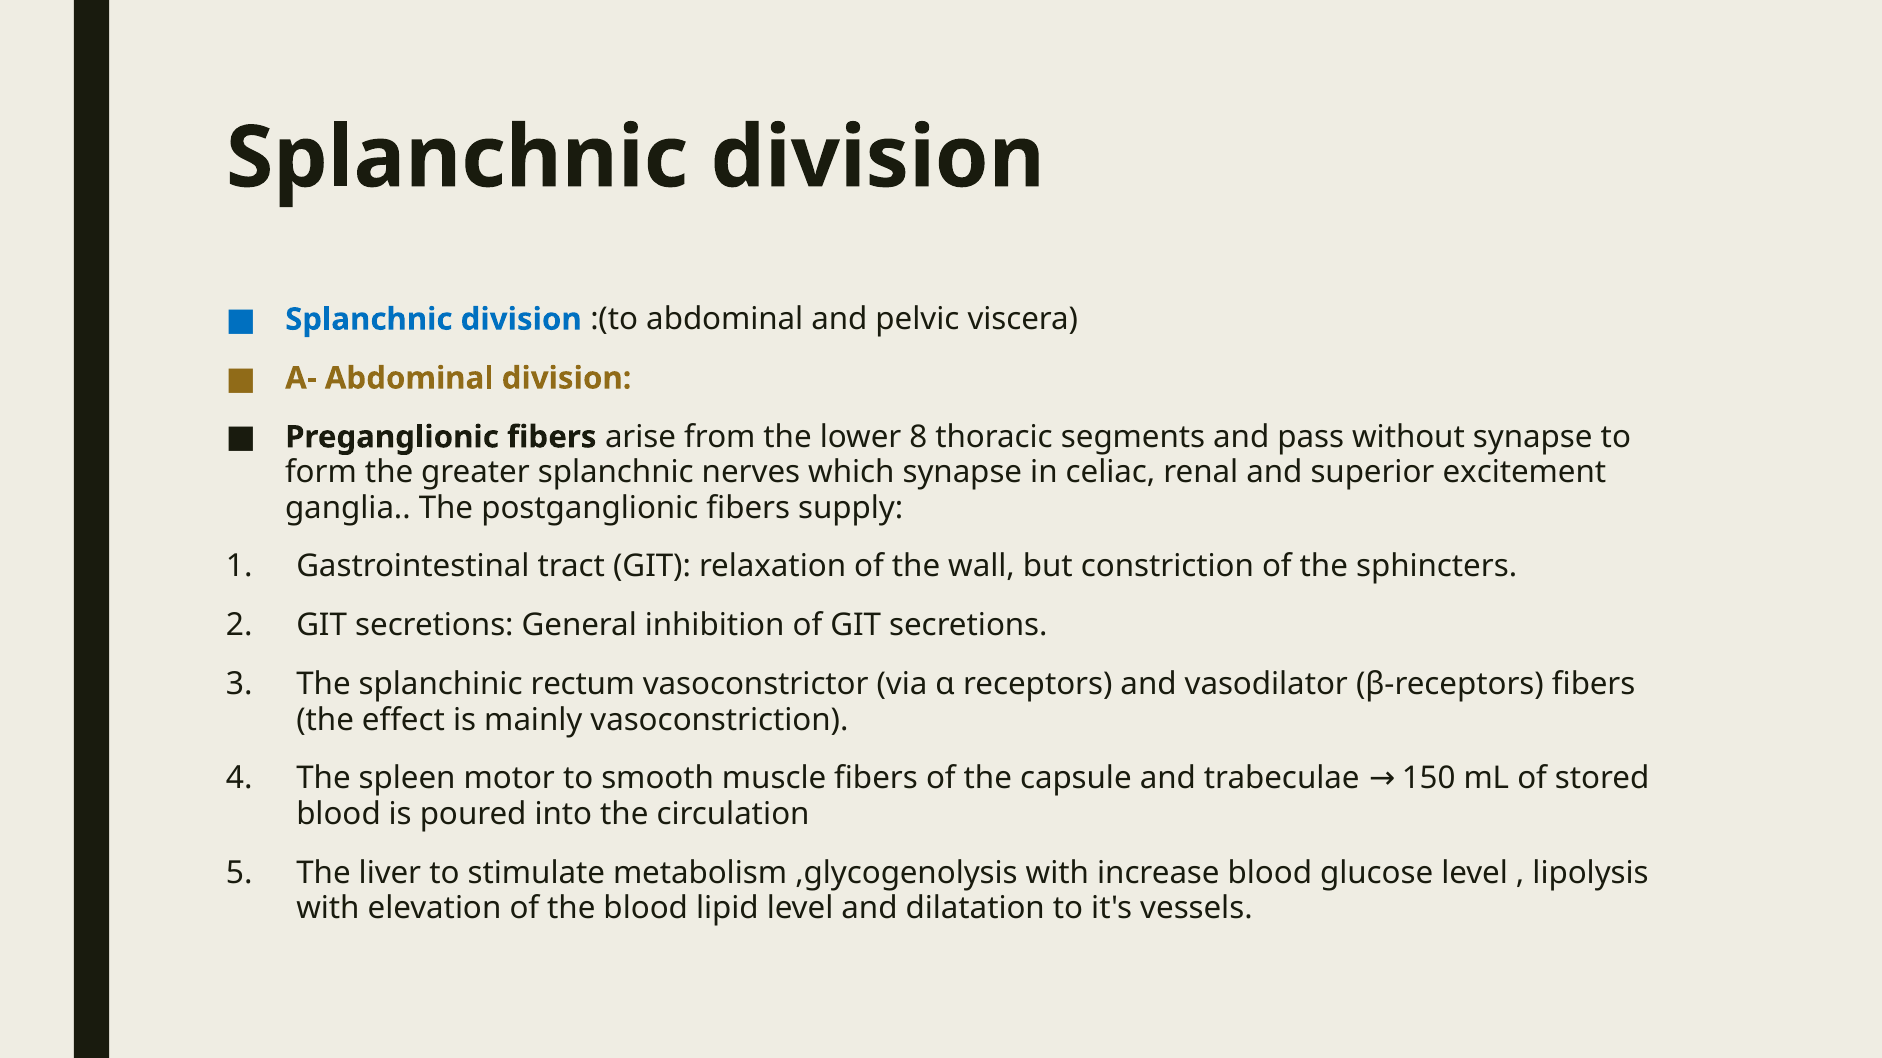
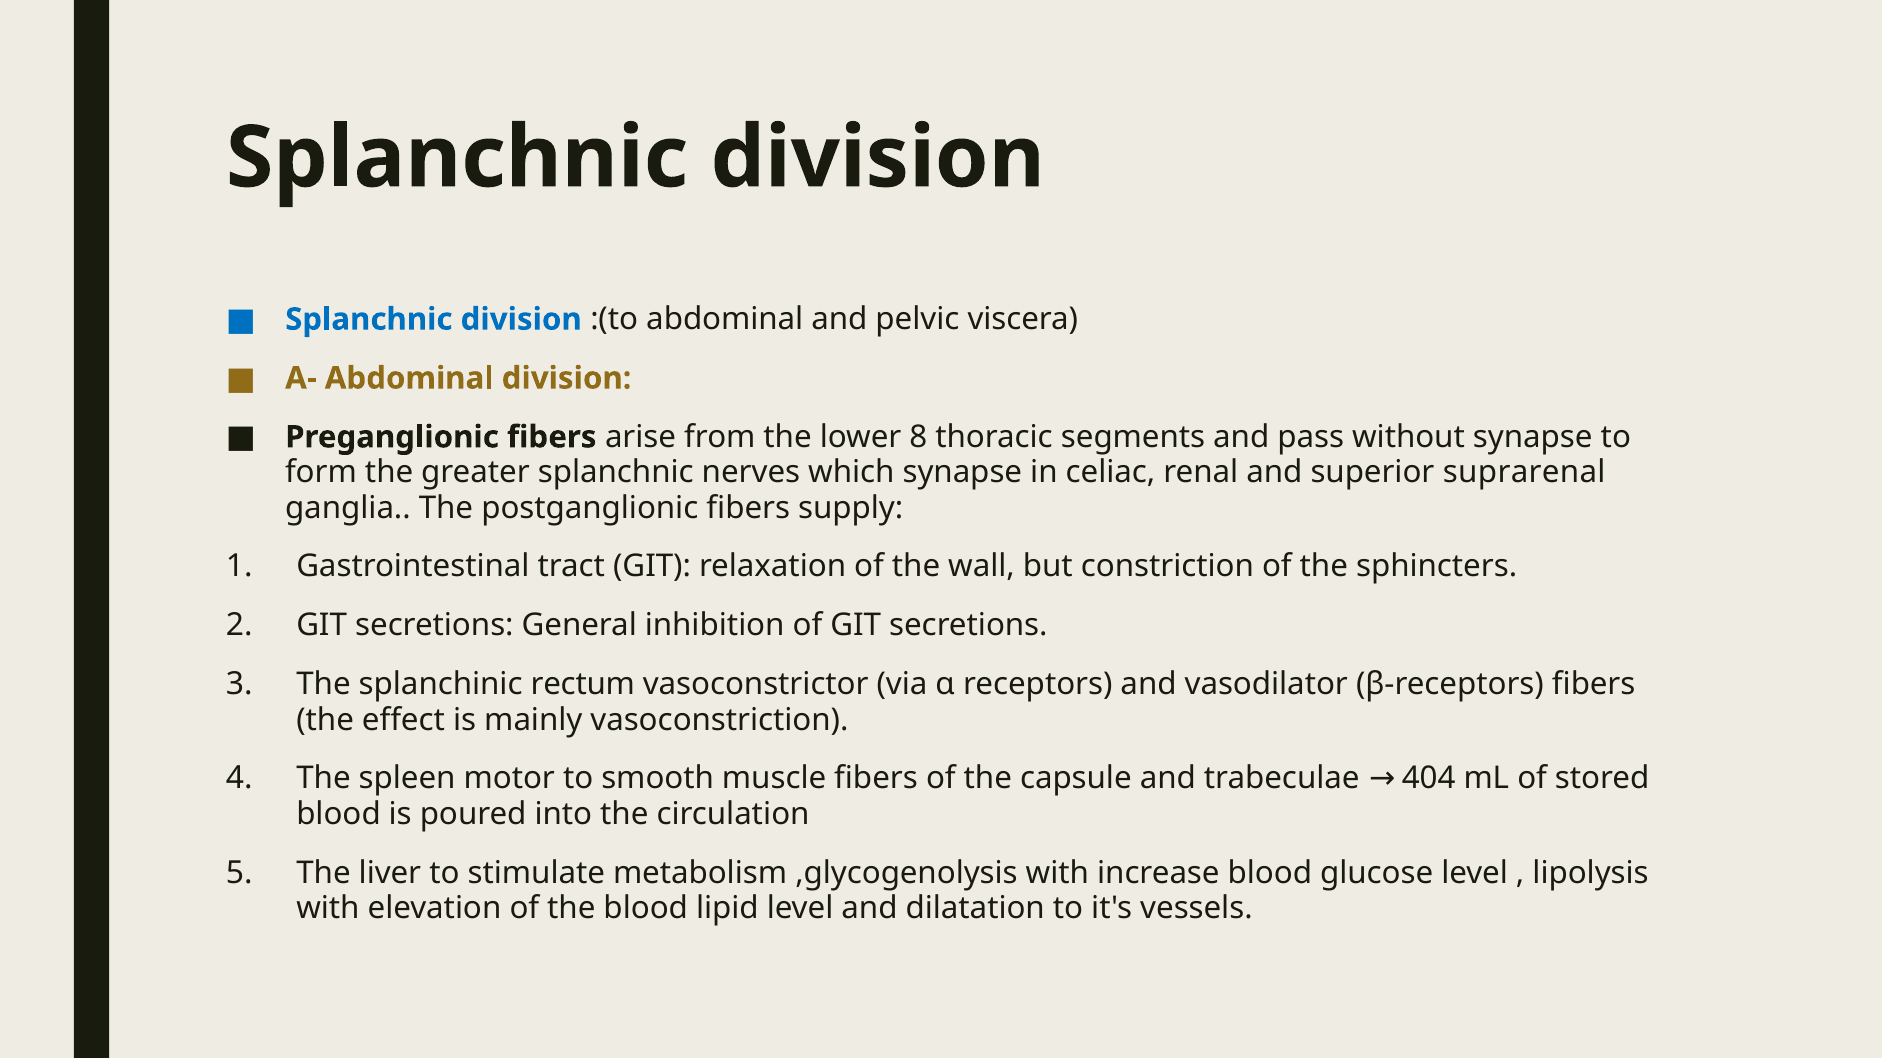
excitement: excitement -> suprarenal
150: 150 -> 404
